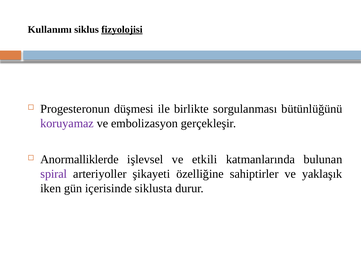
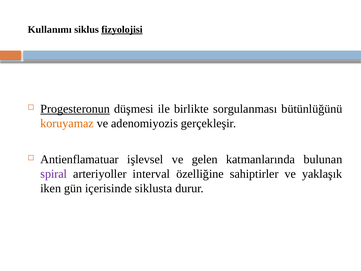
Progesteronun underline: none -> present
koruyamaz colour: purple -> orange
embolizasyon: embolizasyon -> adenomiyozis
Anormalliklerde: Anormalliklerde -> Antienflamatuar
etkili: etkili -> gelen
şikayeti: şikayeti -> interval
